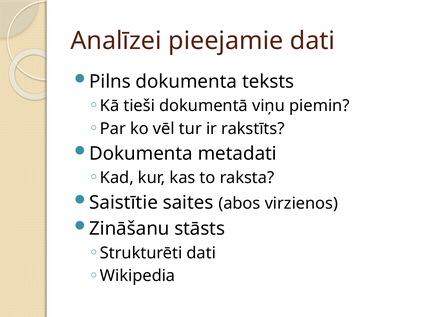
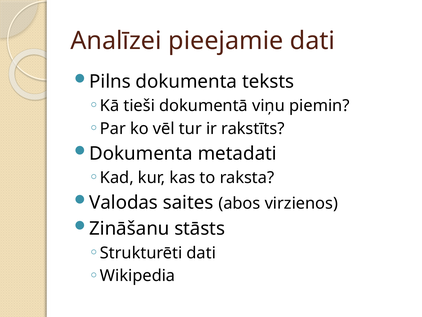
Saistītie: Saistītie -> Valodas
